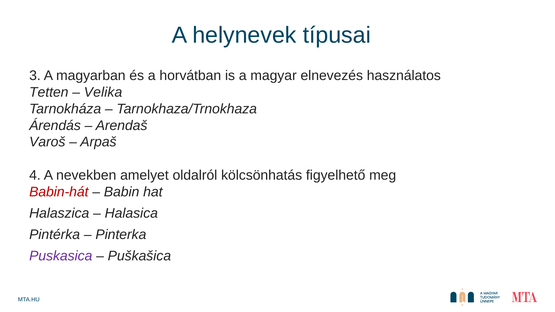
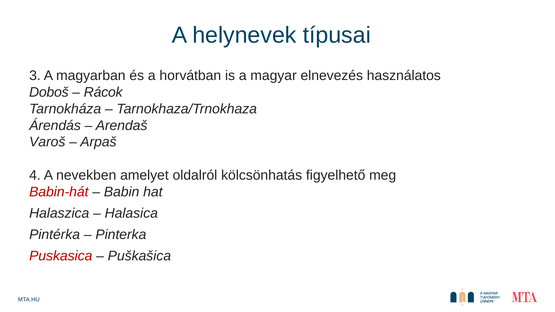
Tetten: Tetten -> Doboš
Velika: Velika -> Rácok
Puskasica colour: purple -> red
